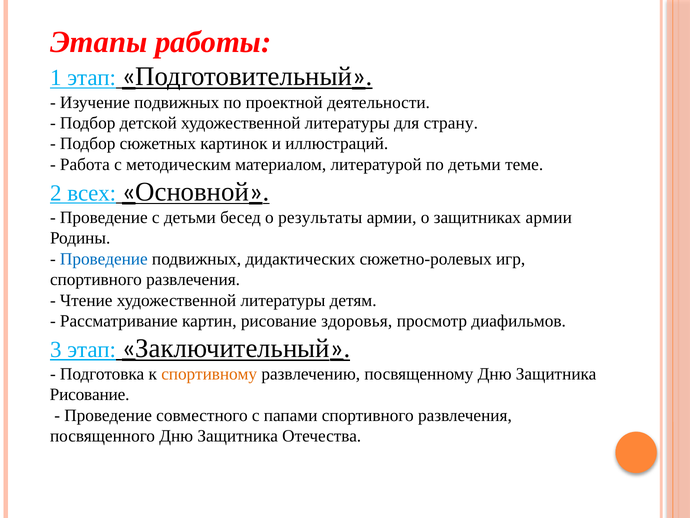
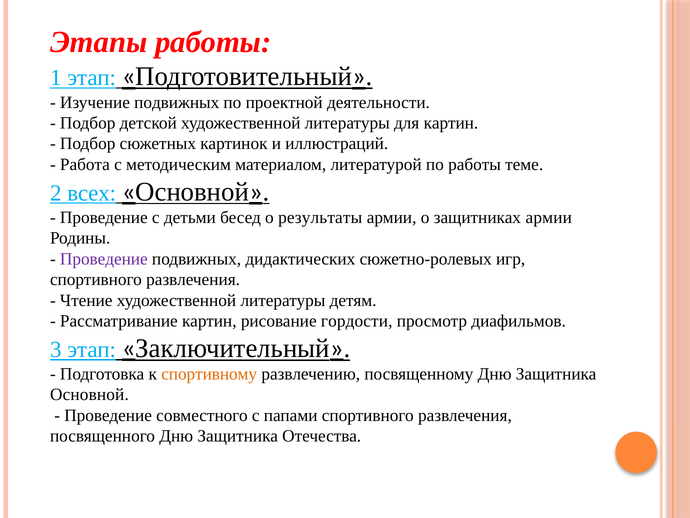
для страну: страну -> картин
по детьми: детьми -> работы
Проведение at (104, 259) colour: blue -> purple
здоровья: здоровья -> гордости
Рисование at (90, 394): Рисование -> Основной
